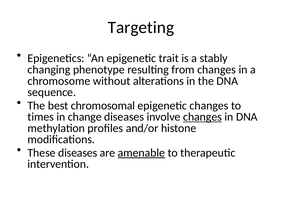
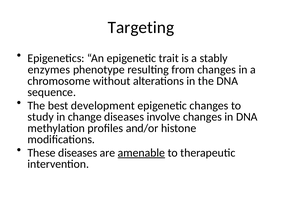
changing: changing -> enzymes
chromosomal: chromosomal -> development
times: times -> study
changes at (202, 117) underline: present -> none
